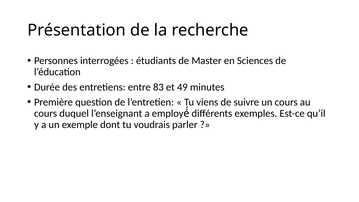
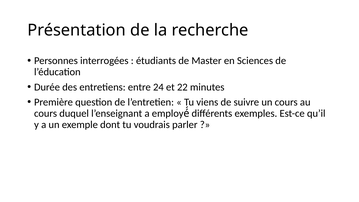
83: 83 -> 24
49: 49 -> 22
